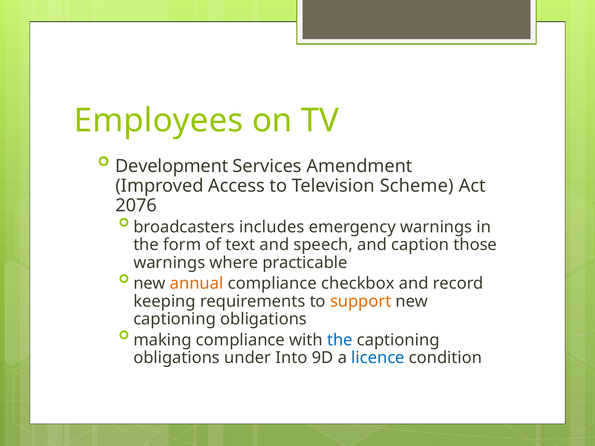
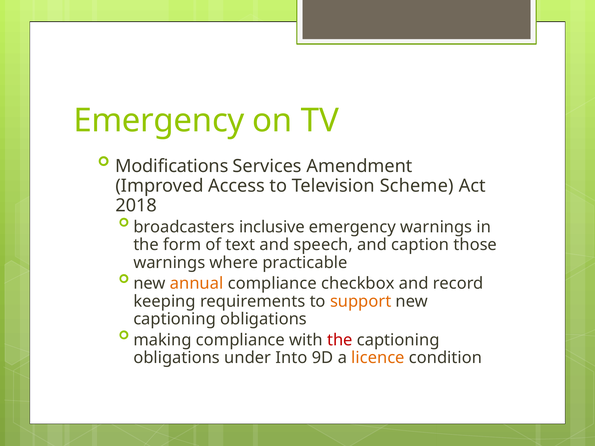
Employees at (159, 121): Employees -> Emergency
Development: Development -> Modifications
2076: 2076 -> 2018
includes: includes -> inclusive
the at (340, 340) colour: blue -> red
licence colour: blue -> orange
